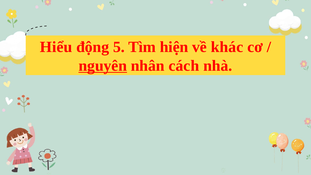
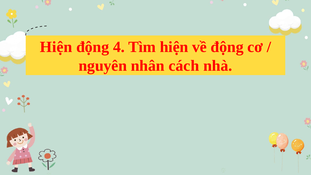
Hiểu at (56, 47): Hiểu -> Hiện
5: 5 -> 4
về khác: khác -> động
nguyên underline: present -> none
